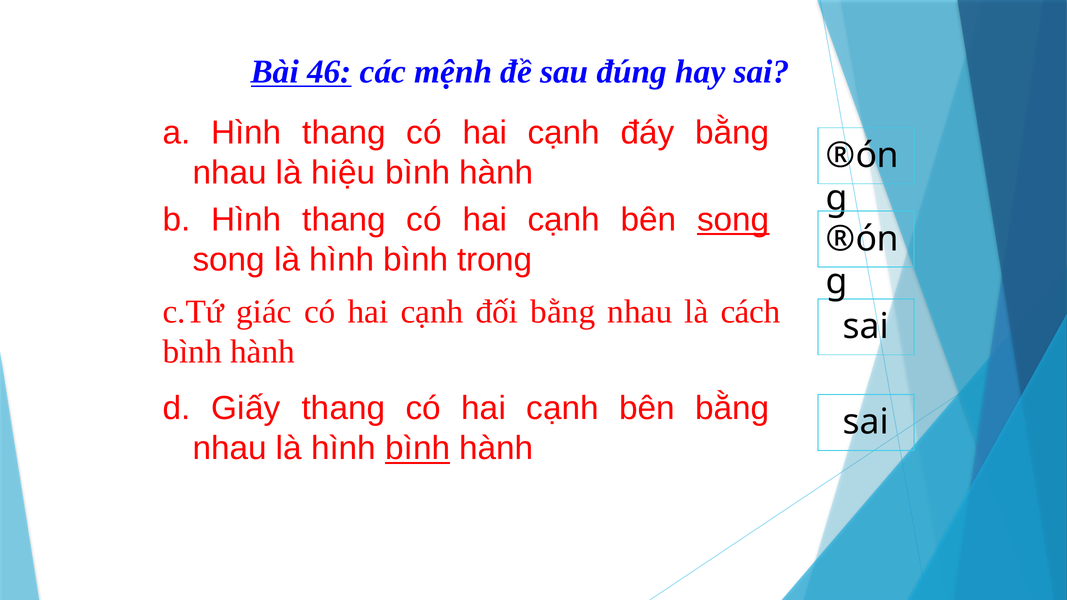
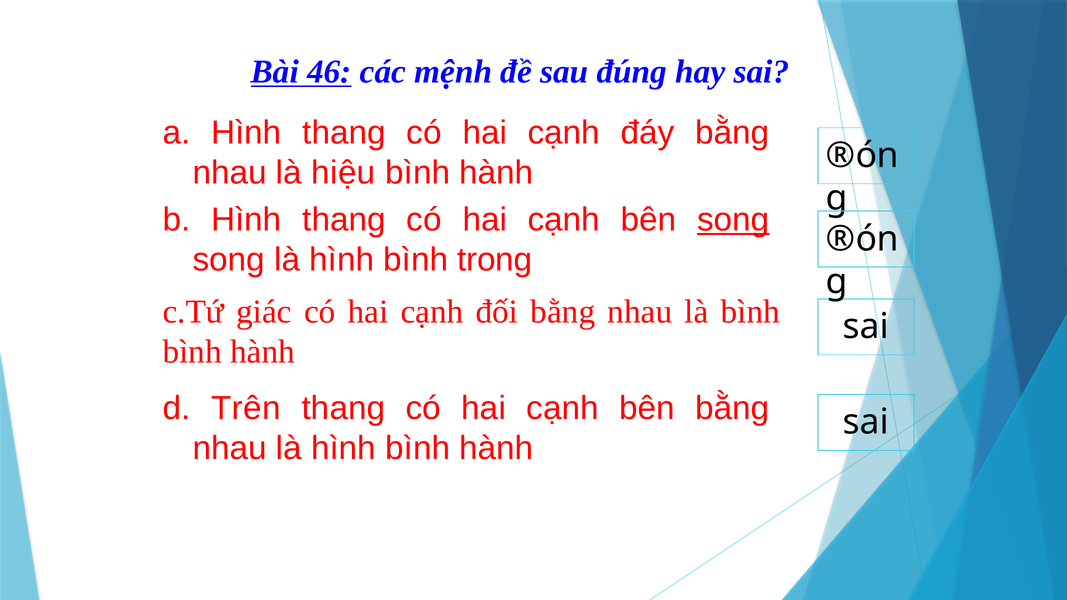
là cách: cách -> bình
Giấy: Giấy -> Trên
bình at (418, 449) underline: present -> none
